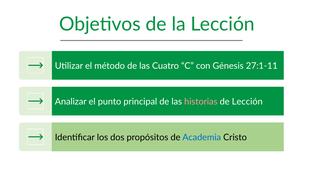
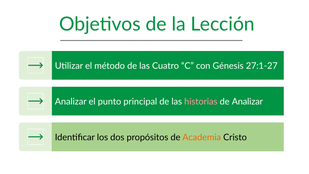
27:1-11: 27:1-11 -> 27:1-27
de Lección: Lección -> Analizar
Academia colour: blue -> orange
